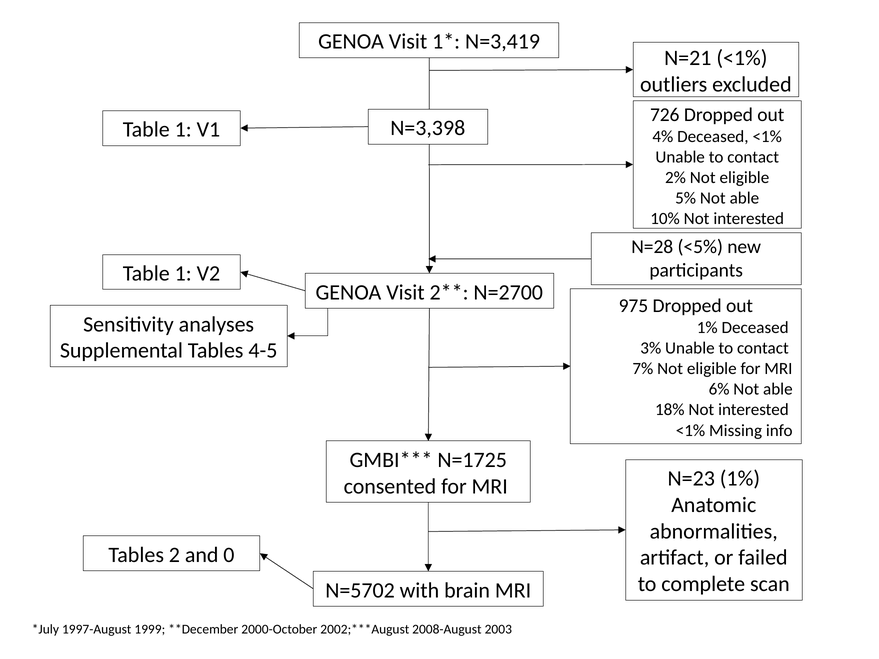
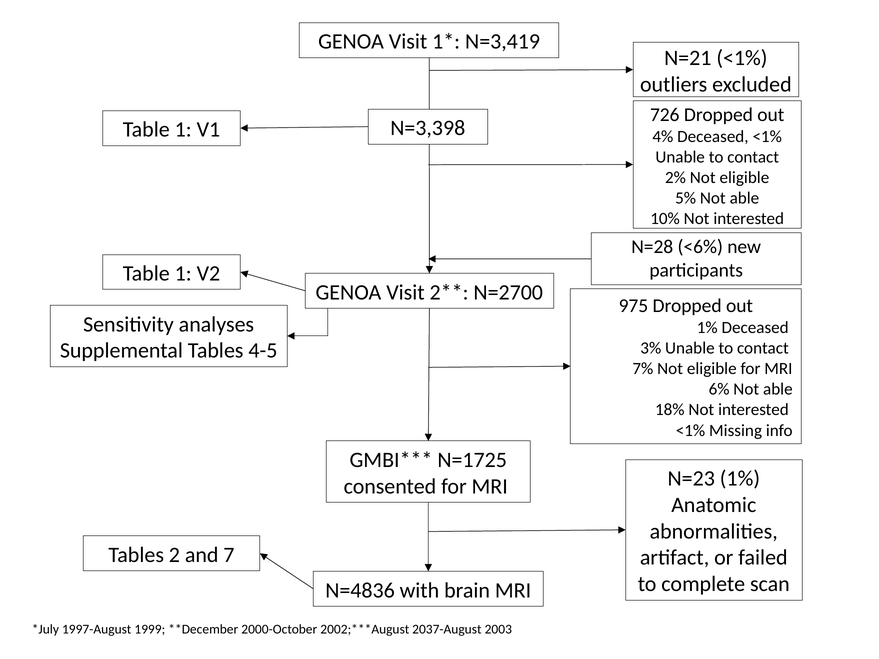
<5%: <5% -> <6%
0: 0 -> 7
N=5702: N=5702 -> N=4836
2008-August: 2008-August -> 2037-August
